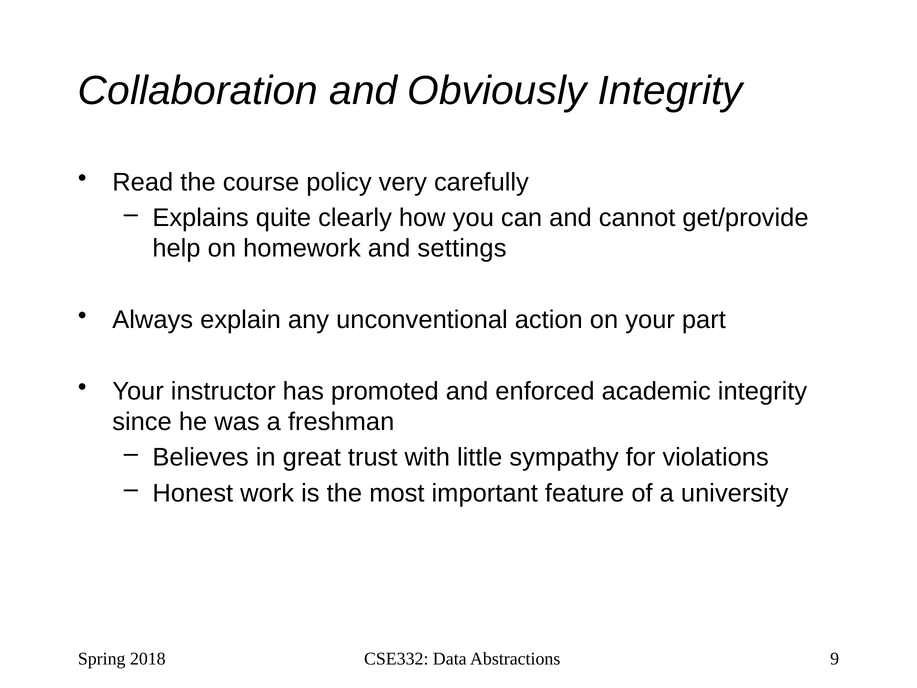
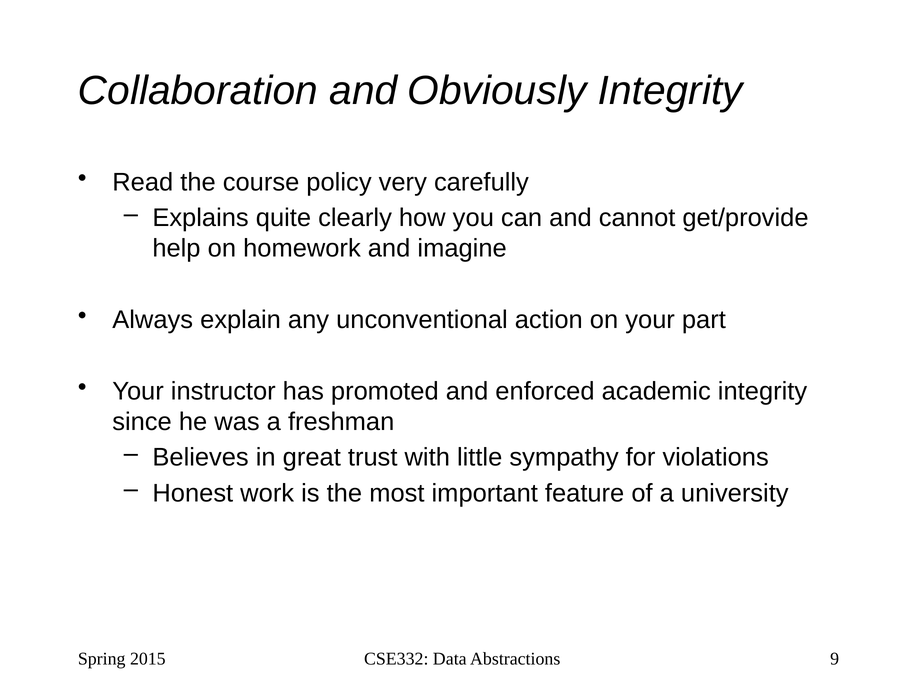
settings: settings -> imagine
2018: 2018 -> 2015
